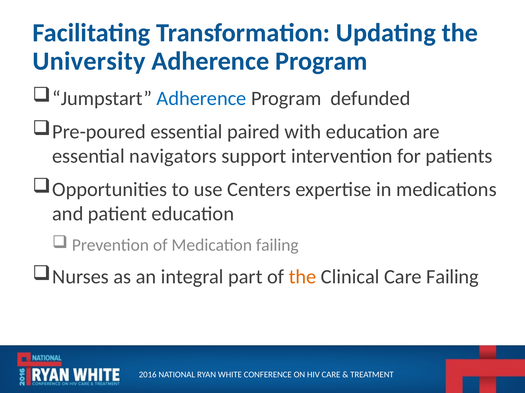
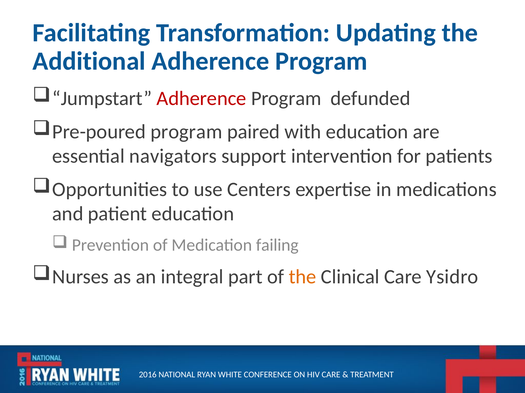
University: University -> Additional
Adherence at (201, 99) colour: blue -> red
Pre-poured essential: essential -> program
Care Failing: Failing -> Ysidro
